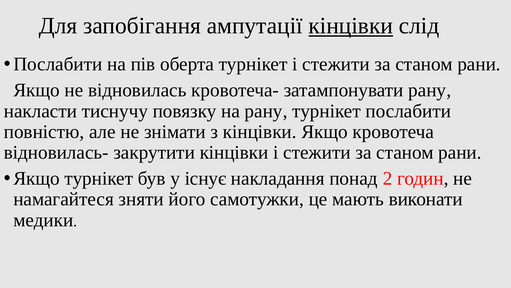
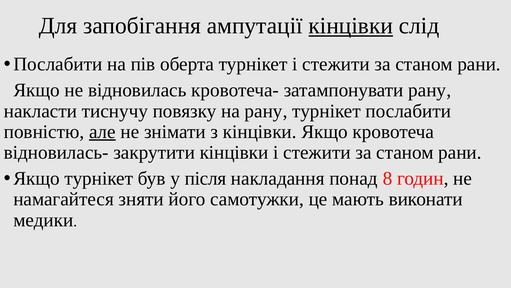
але underline: none -> present
існує: існує -> після
2: 2 -> 8
